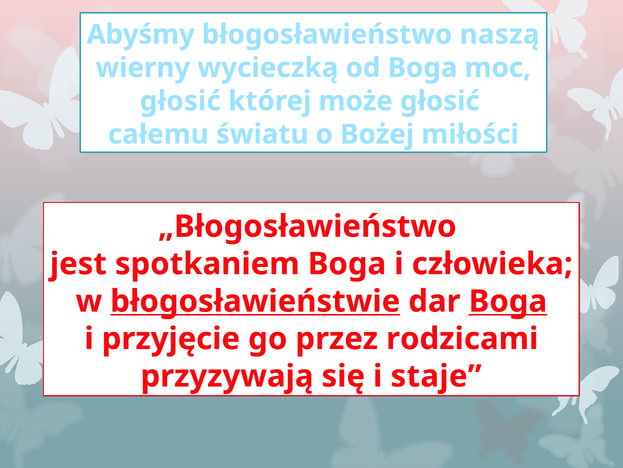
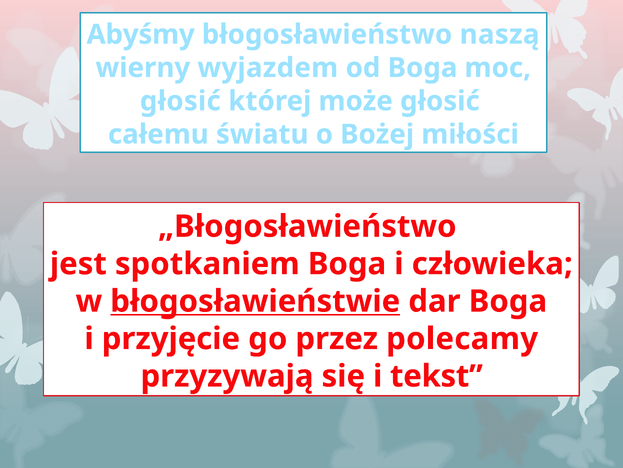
wycieczką: wycieczką -> wyjazdem
Boga at (508, 301) underline: present -> none
rodzicami: rodzicami -> polecamy
staje: staje -> tekst
